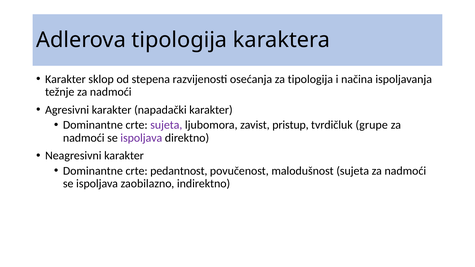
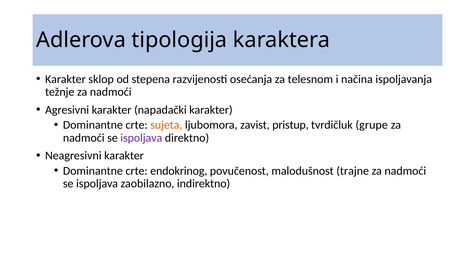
za tipologija: tipologija -> telesnom
sujeta at (166, 125) colour: purple -> orange
pedantnost: pedantnost -> endokrinog
malodušnost sujeta: sujeta -> trajne
